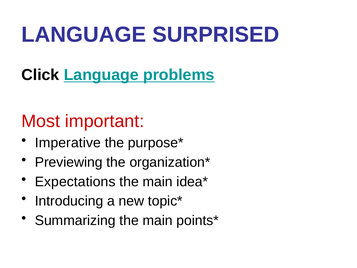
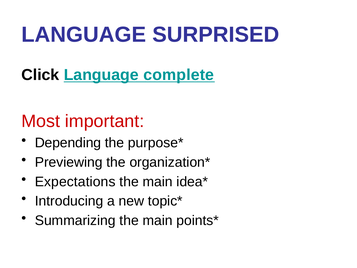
problems: problems -> complete
Imperative: Imperative -> Depending
